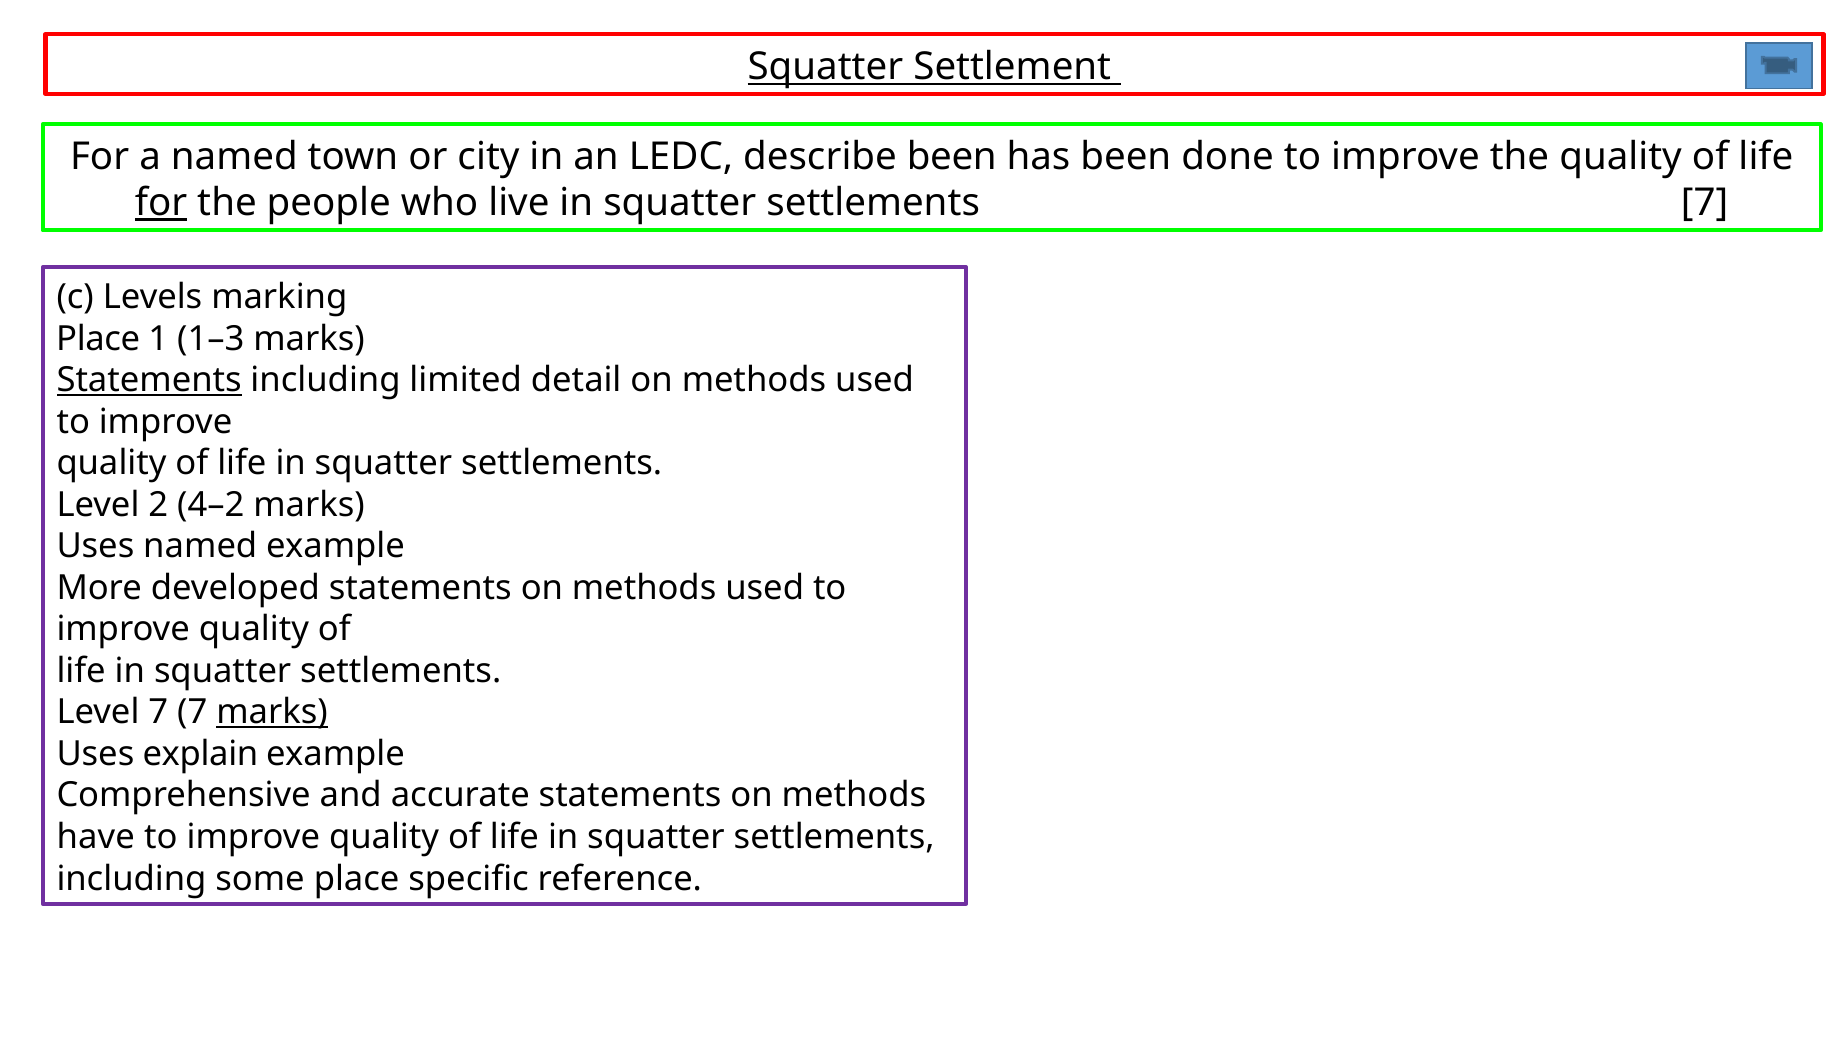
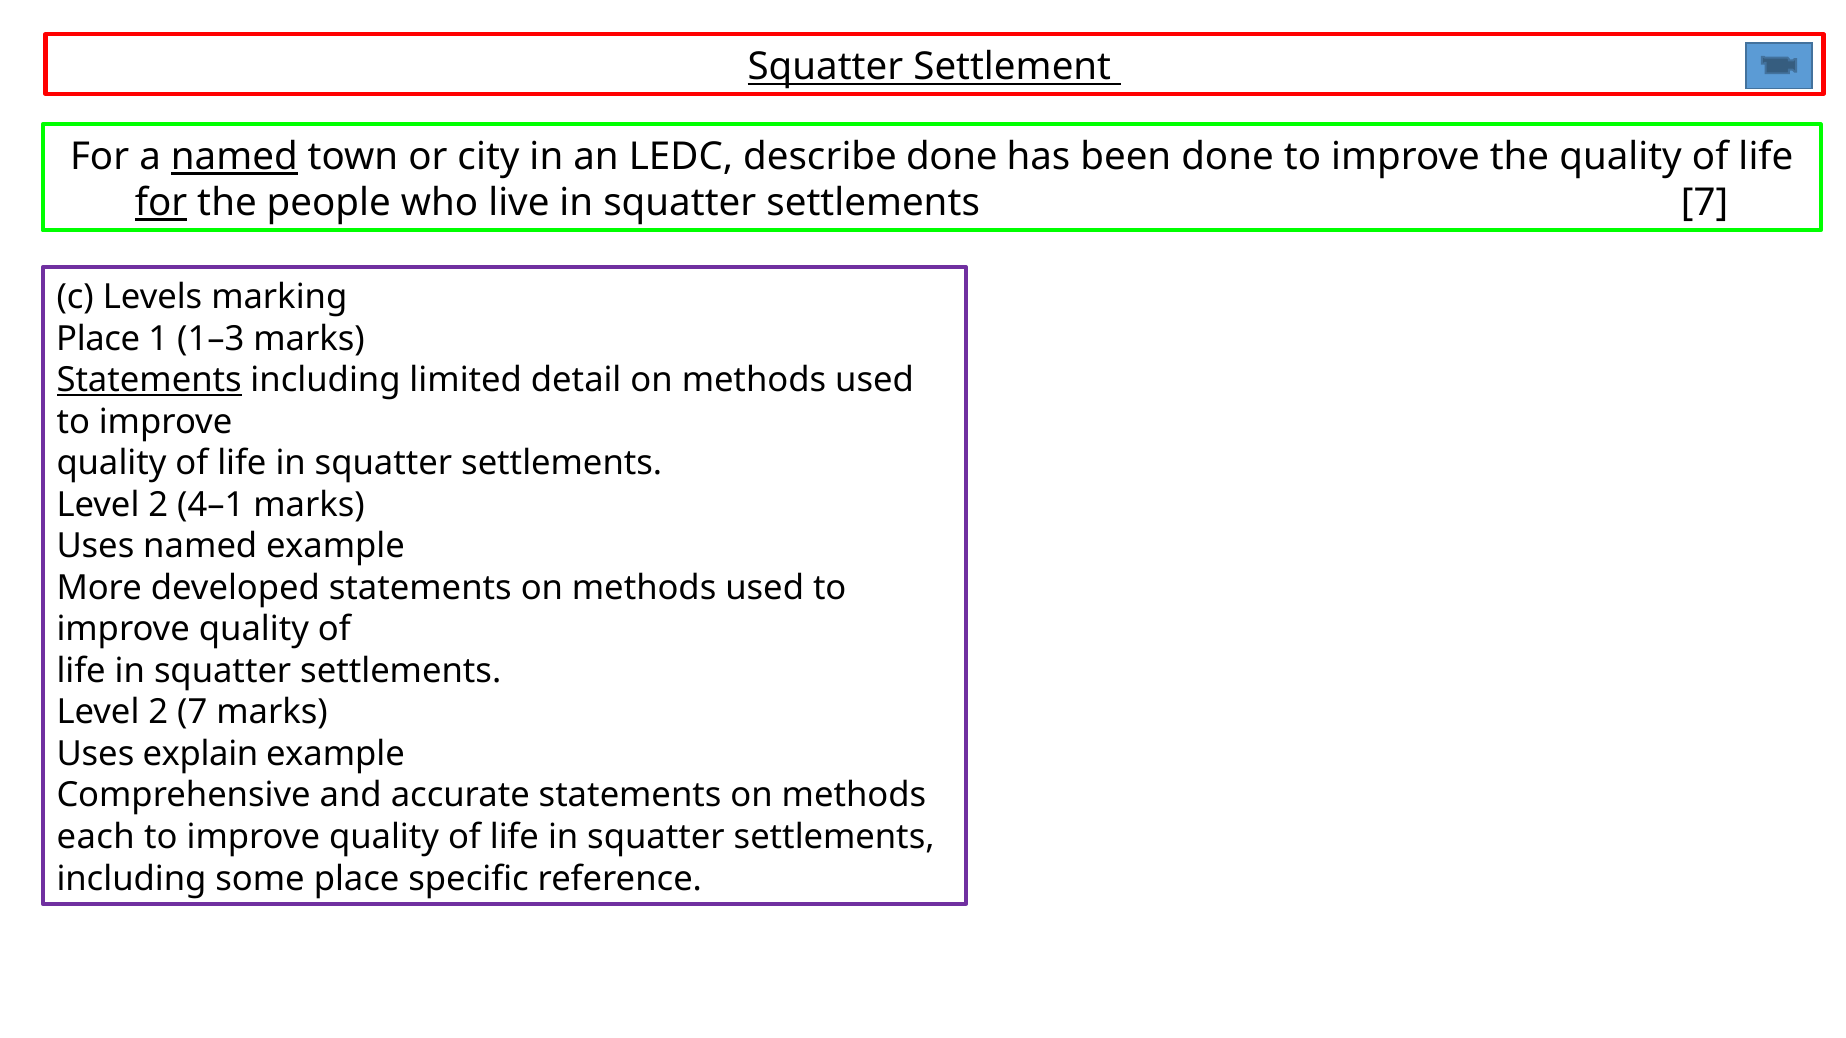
named at (234, 157) underline: none -> present
describe been: been -> done
4–2: 4–2 -> 4–1
7 at (158, 713): 7 -> 2
marks at (272, 713) underline: present -> none
have: have -> each
